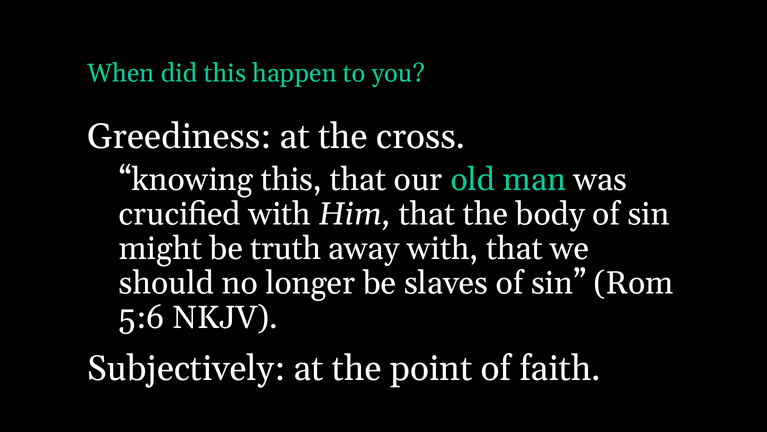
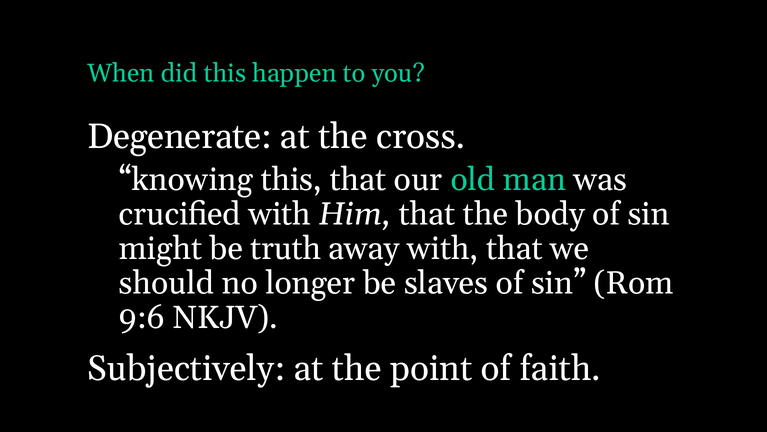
Greediness: Greediness -> Degenerate
5:6: 5:6 -> 9:6
